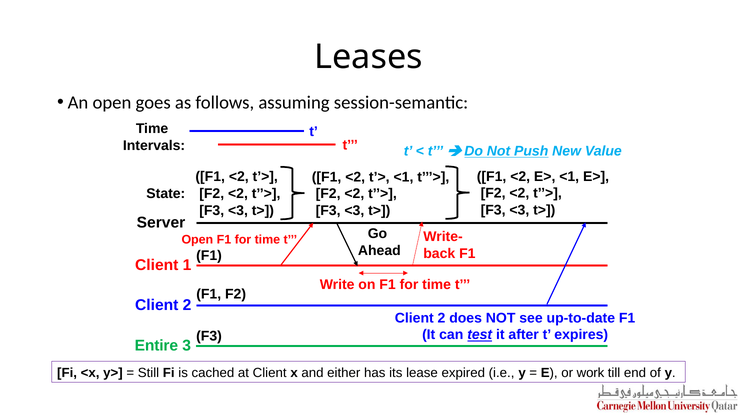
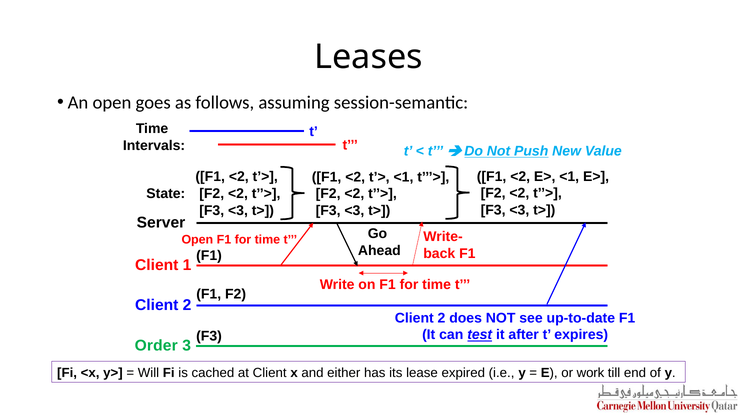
Entire: Entire -> Order
Still: Still -> Will
